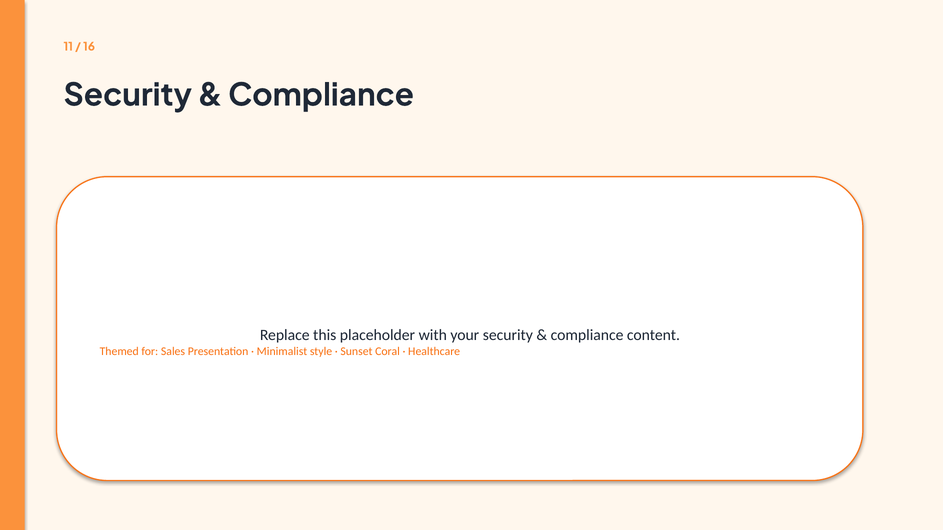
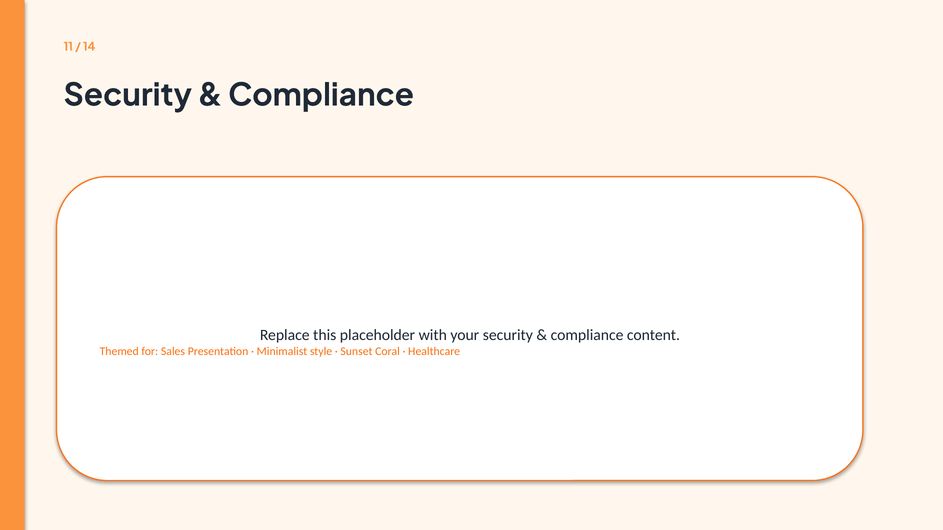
16: 16 -> 14
